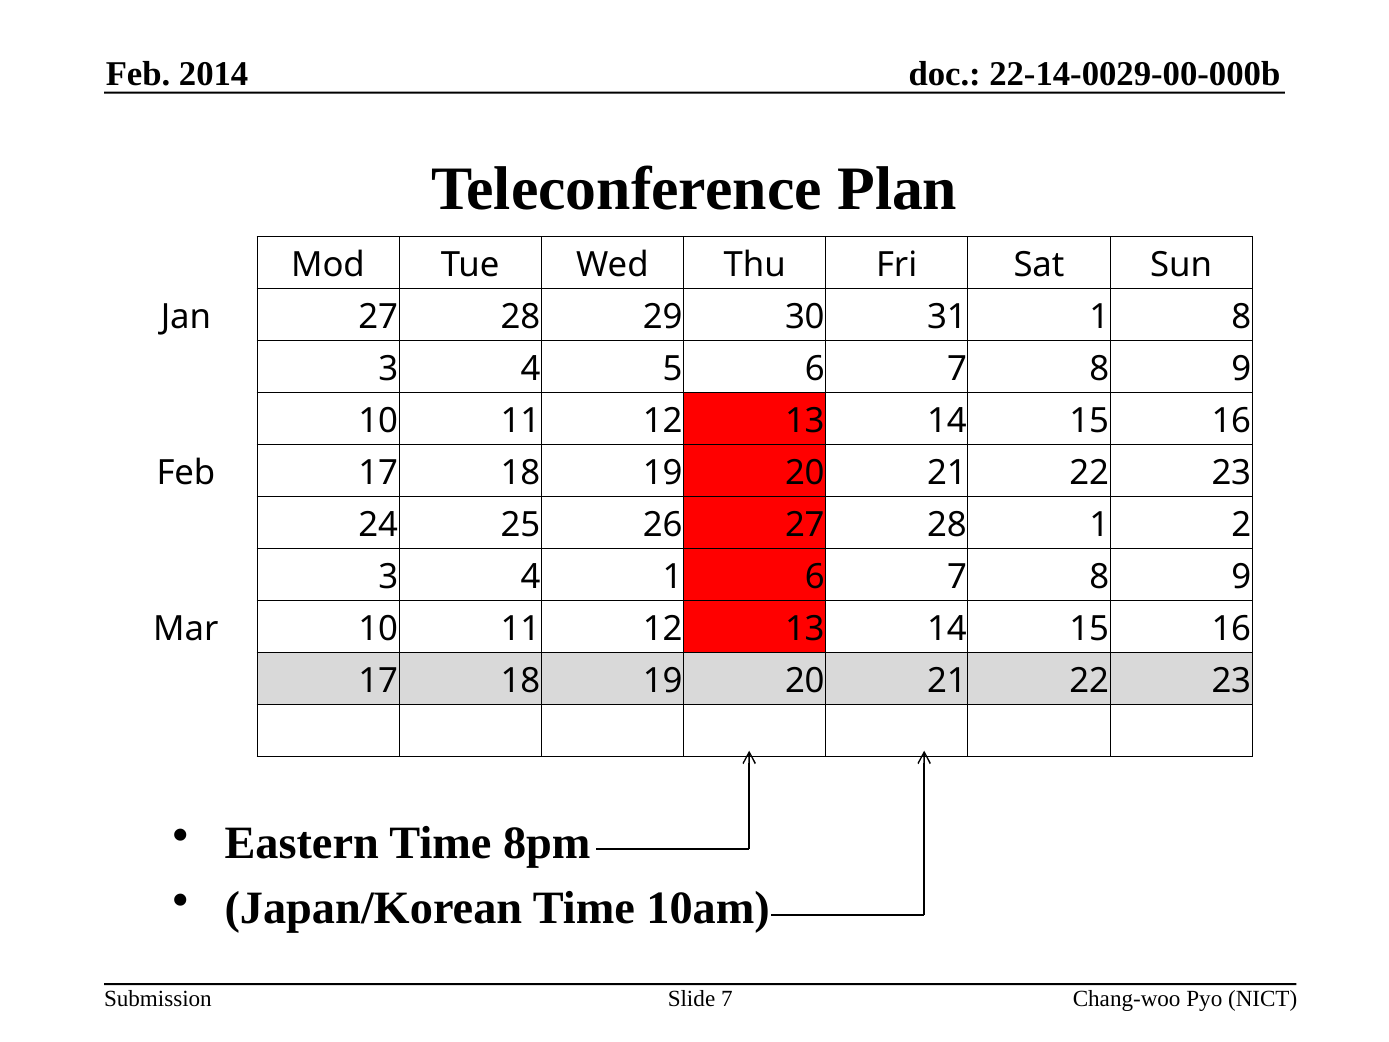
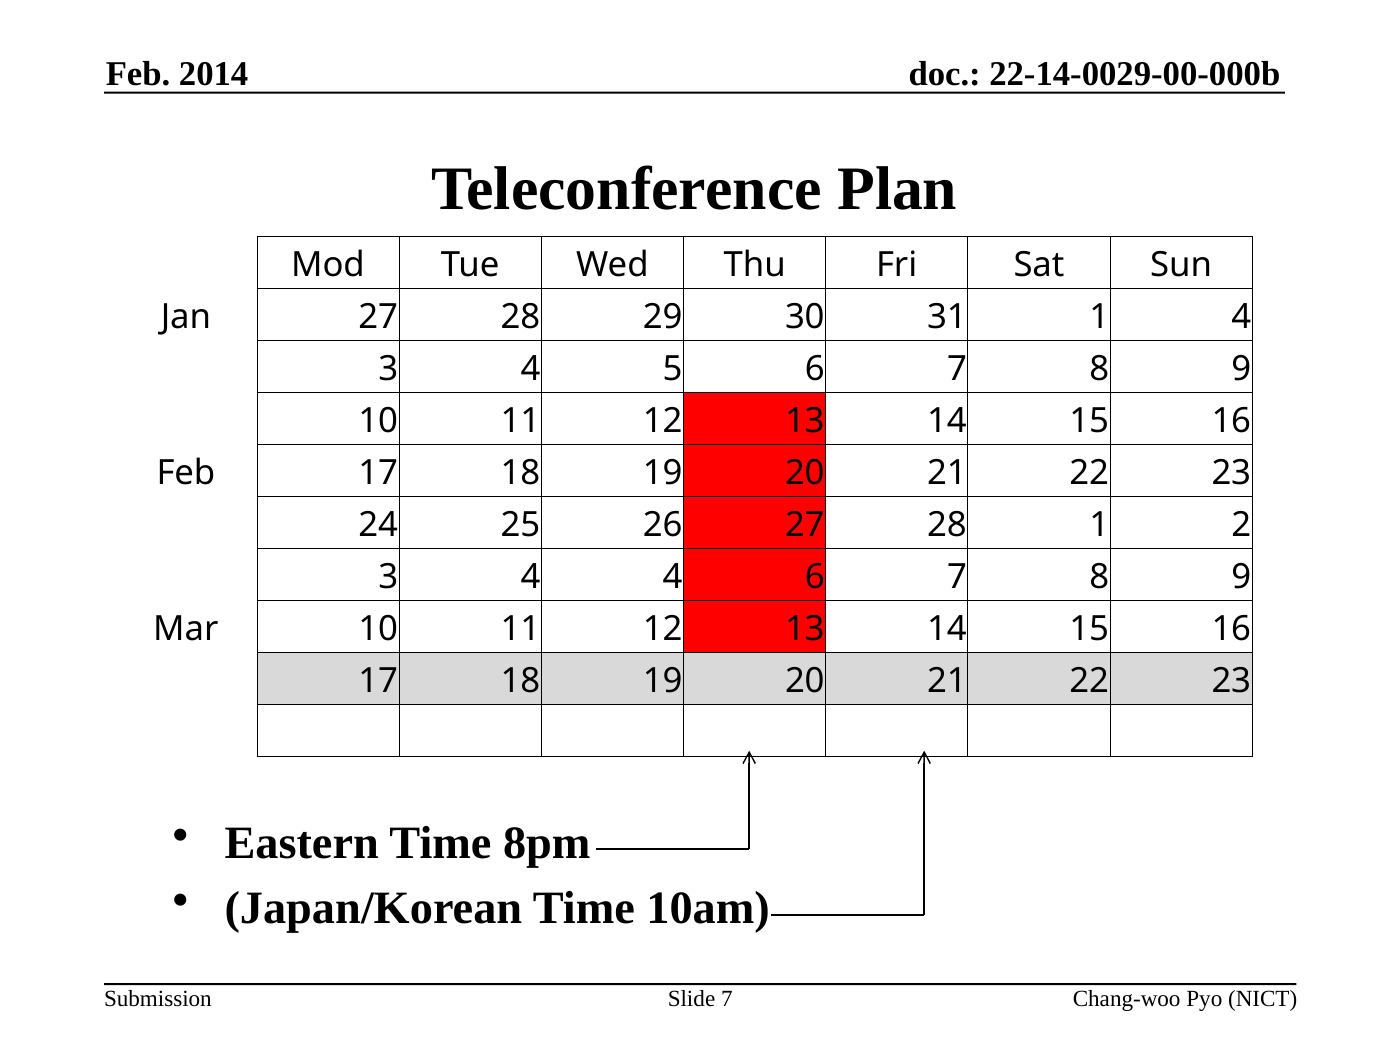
1 8: 8 -> 4
4 1: 1 -> 4
